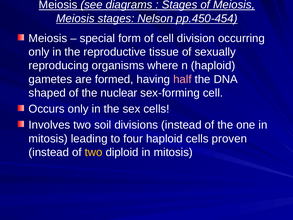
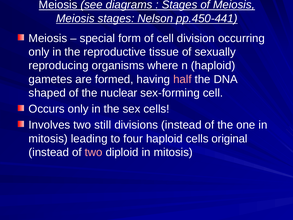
pp.450-454: pp.450-454 -> pp.450-441
soil: soil -> still
proven: proven -> original
two at (94, 152) colour: yellow -> pink
